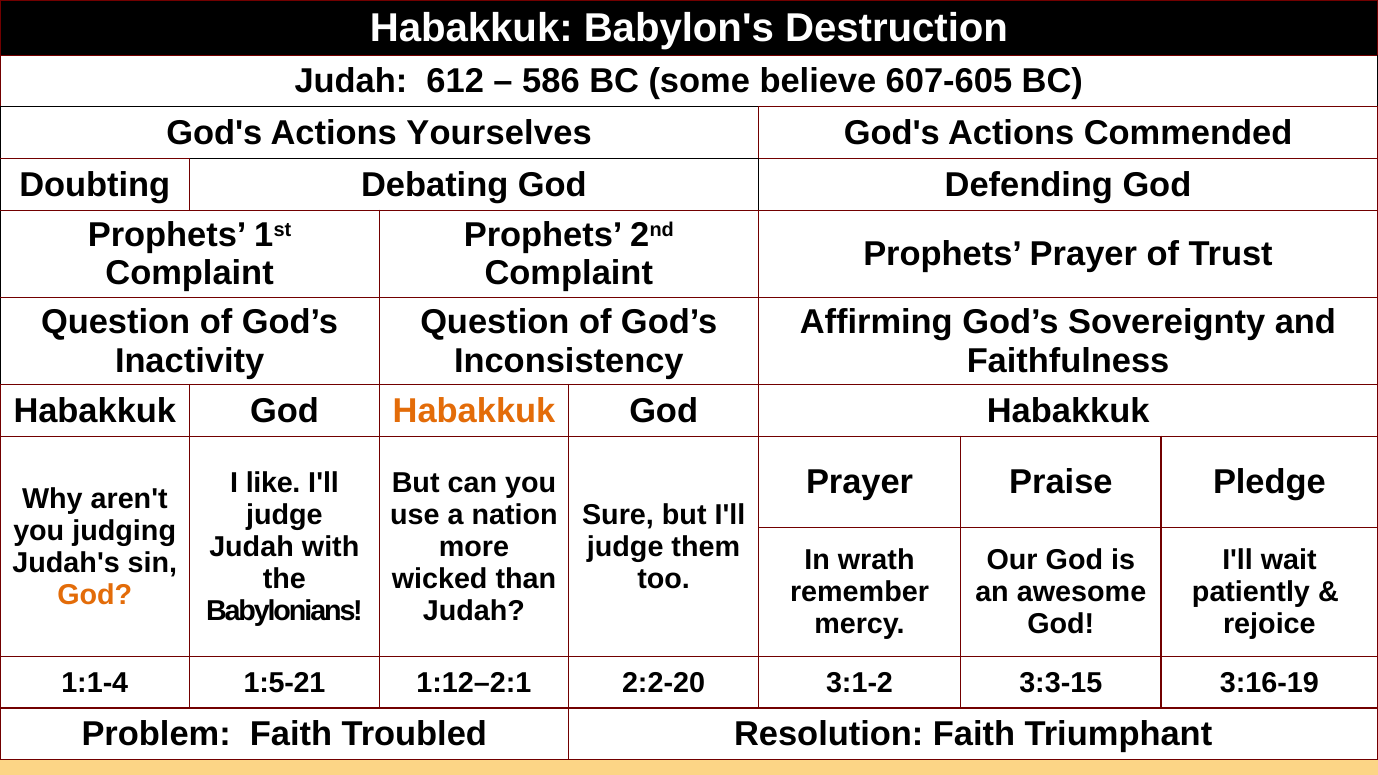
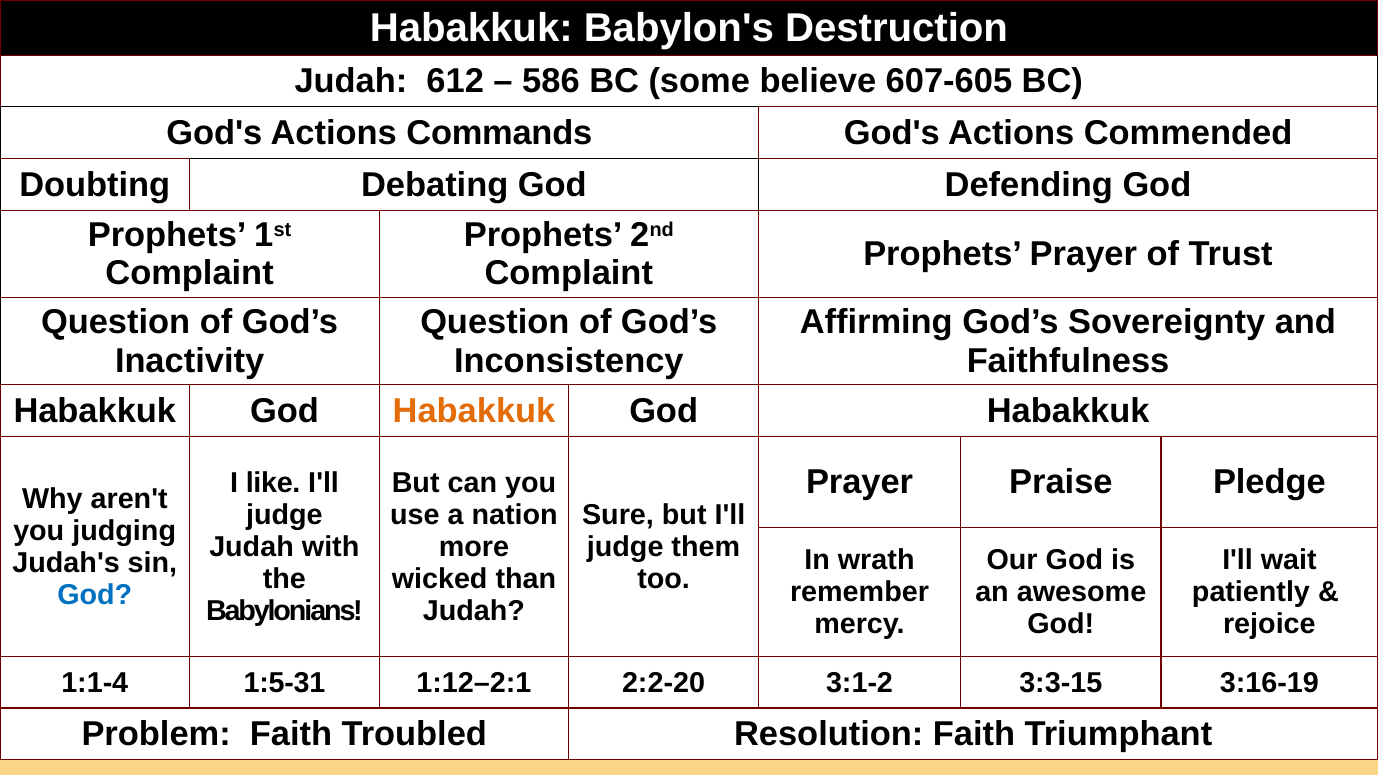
Yourselves: Yourselves -> Commands
God at (95, 595) colour: orange -> blue
1:5-21: 1:5-21 -> 1:5-31
